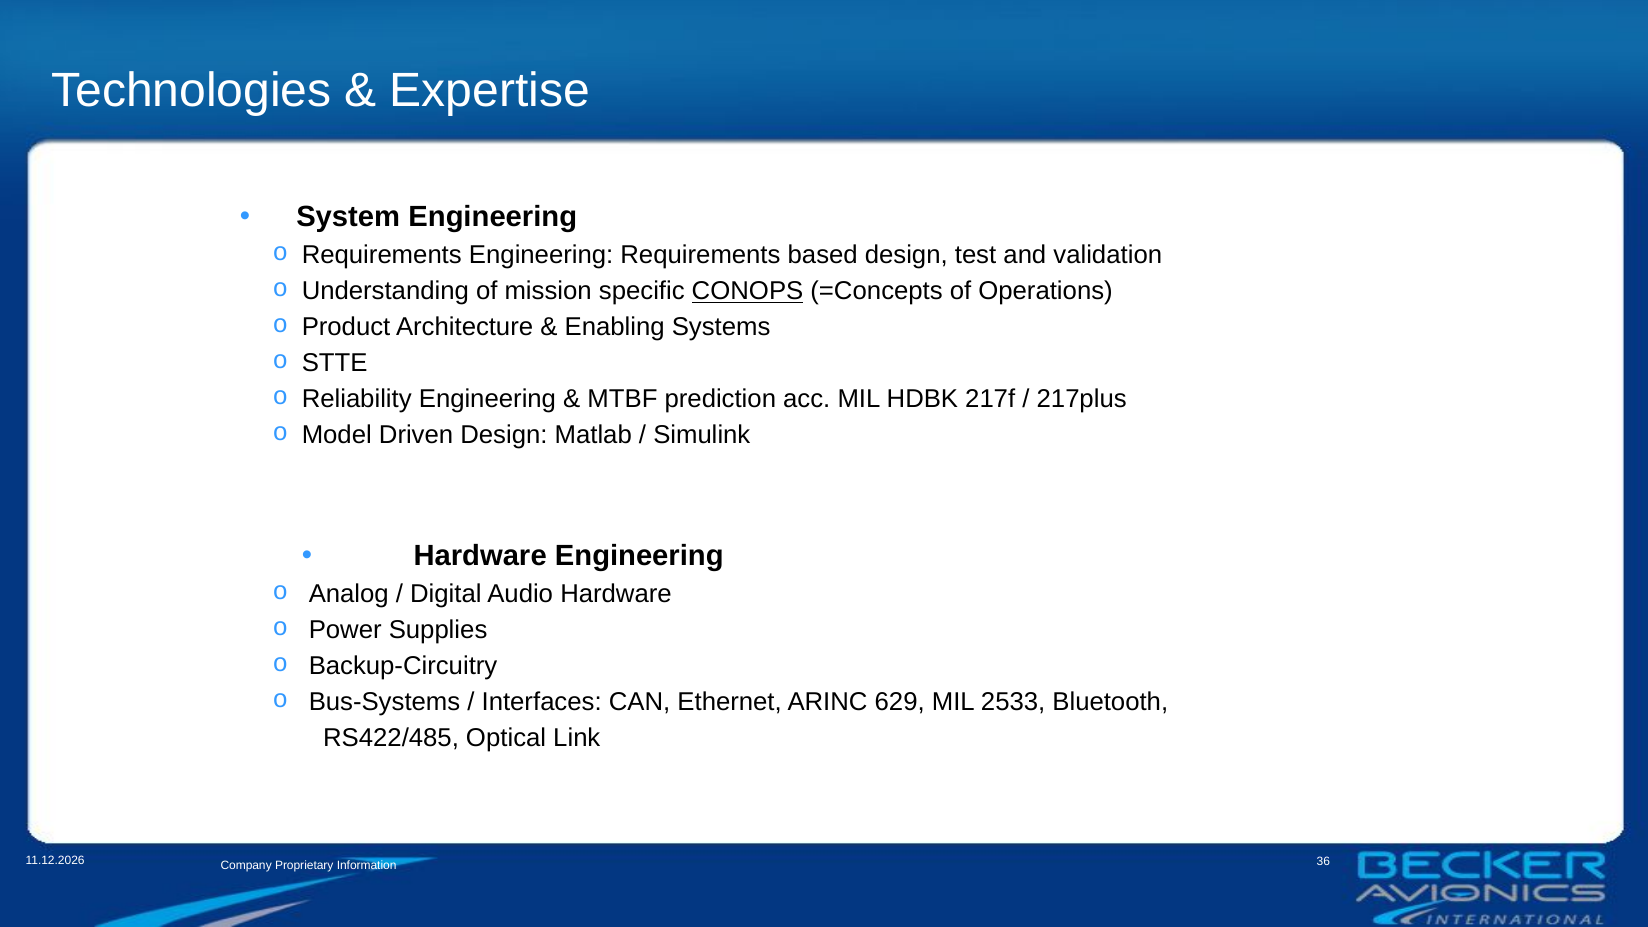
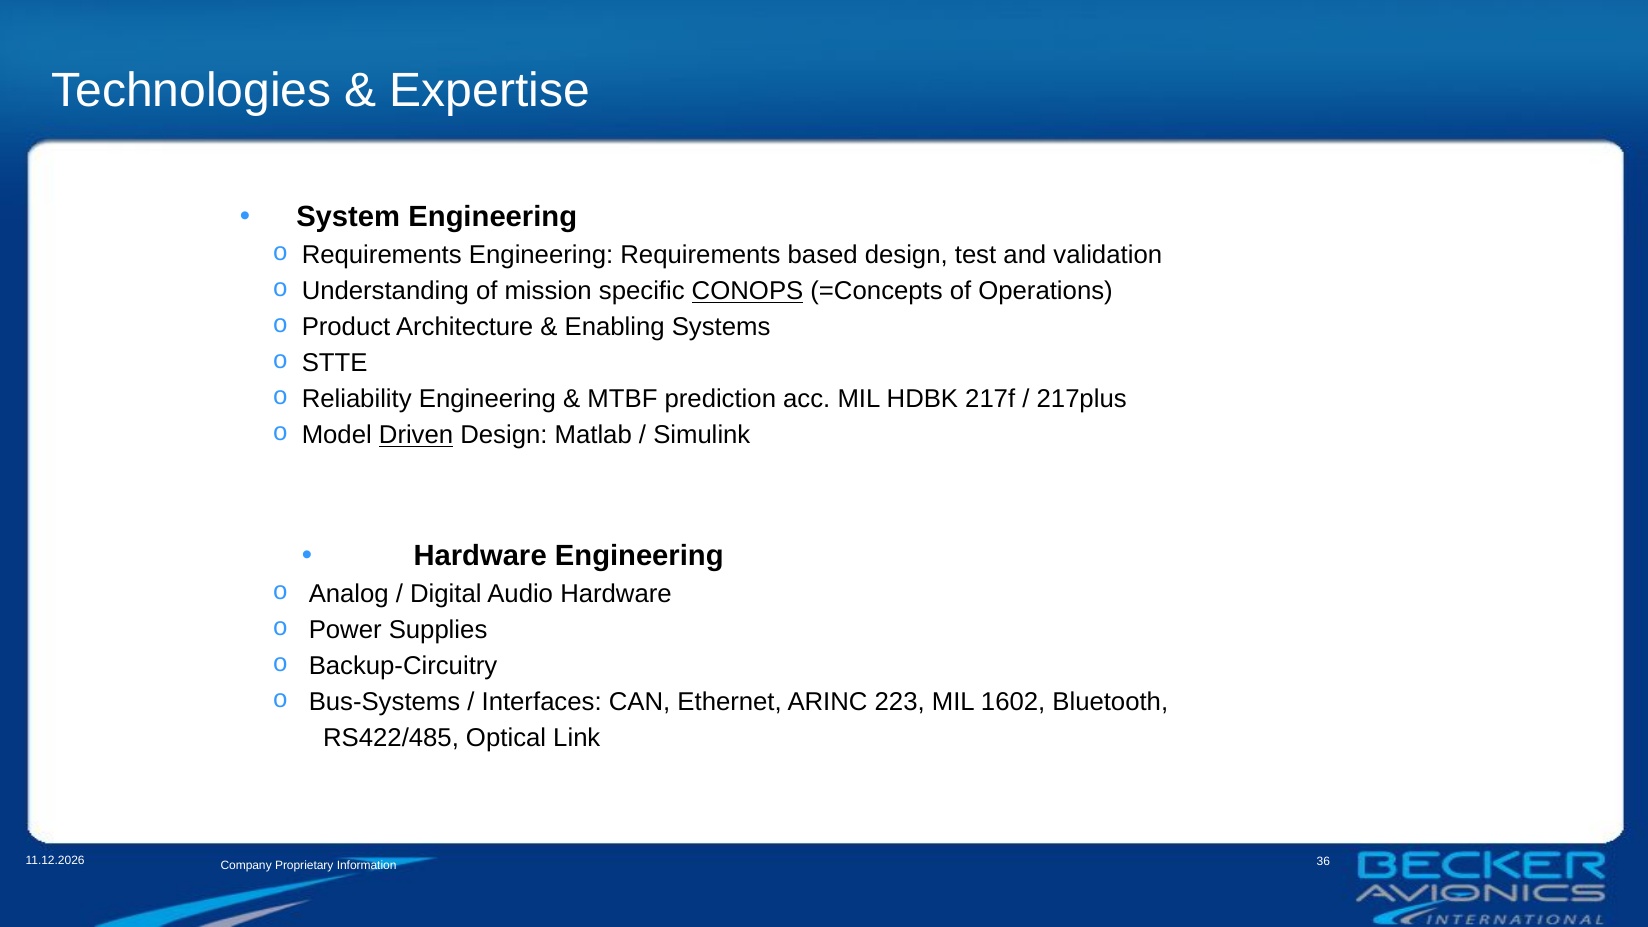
Driven underline: none -> present
629: 629 -> 223
2533: 2533 -> 1602
